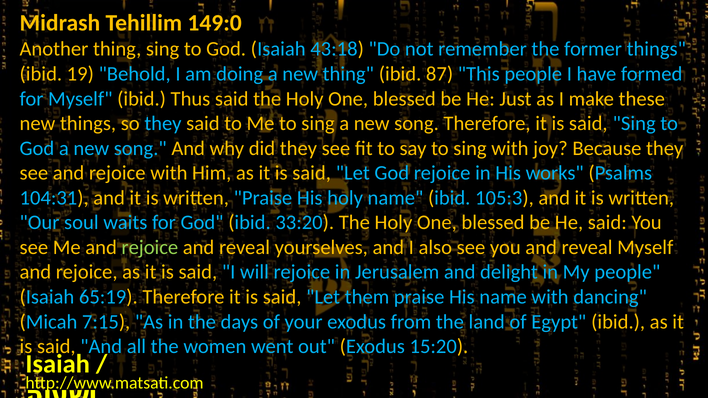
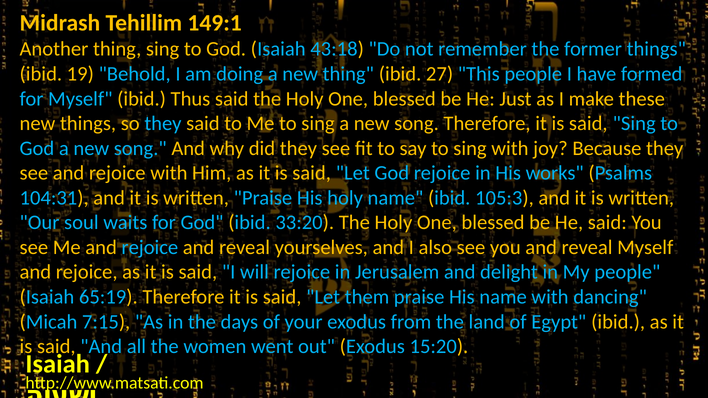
149:0: 149:0 -> 149:1
87: 87 -> 27
rejoice at (150, 248) colour: light green -> light blue
